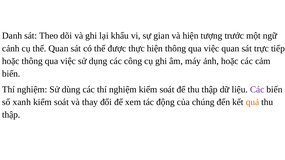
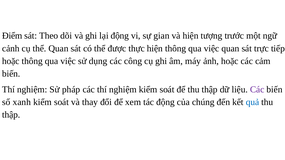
Danh: Danh -> Điểm
lại khẩu: khẩu -> động
dùng: dùng -> pháp
quả colour: orange -> blue
